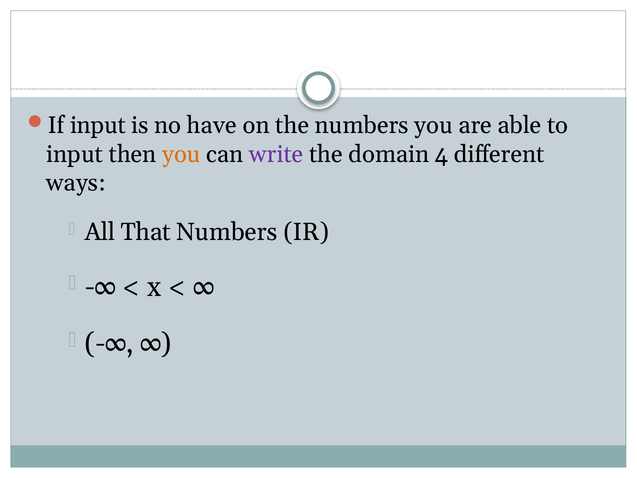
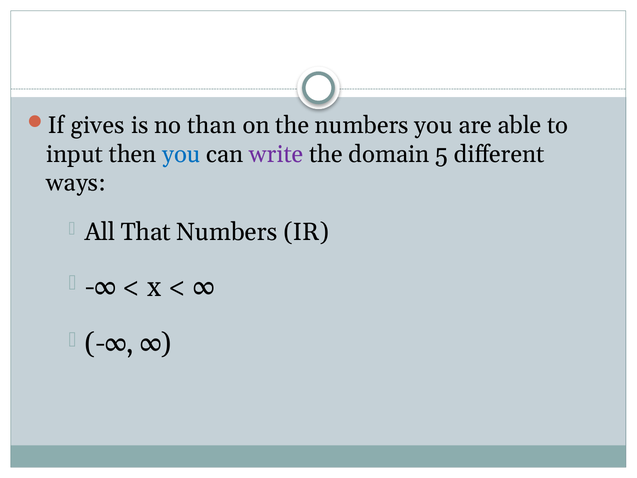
If input: input -> gives
have: have -> than
you at (181, 154) colour: orange -> blue
4: 4 -> 5
